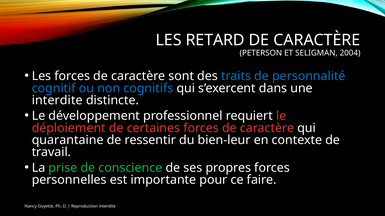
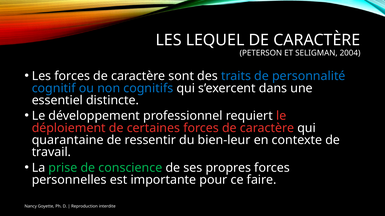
RETARD: RETARD -> LEQUEL
interdite at (57, 101): interdite -> essentiel
